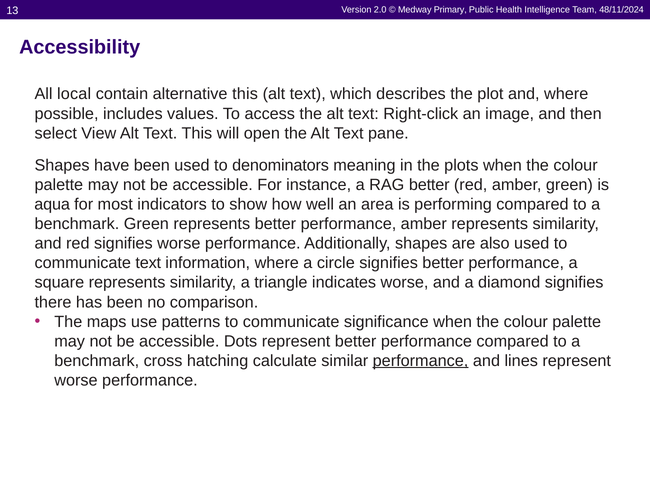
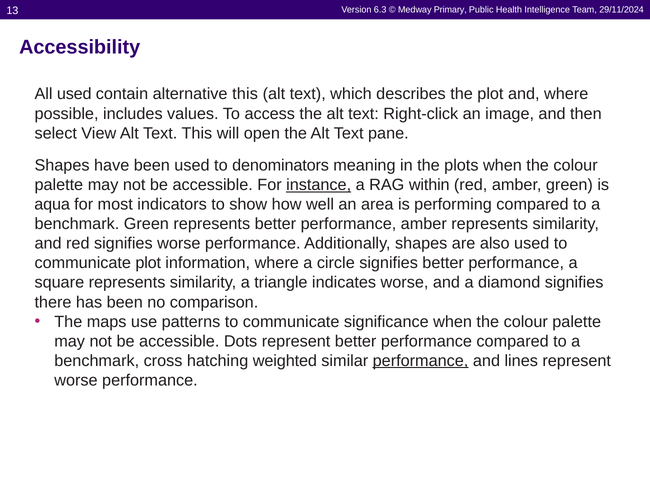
2.0: 2.0 -> 6.3
48/11/2024: 48/11/2024 -> 29/11/2024
All local: local -> used
instance underline: none -> present
RAG better: better -> within
communicate text: text -> plot
calculate: calculate -> weighted
